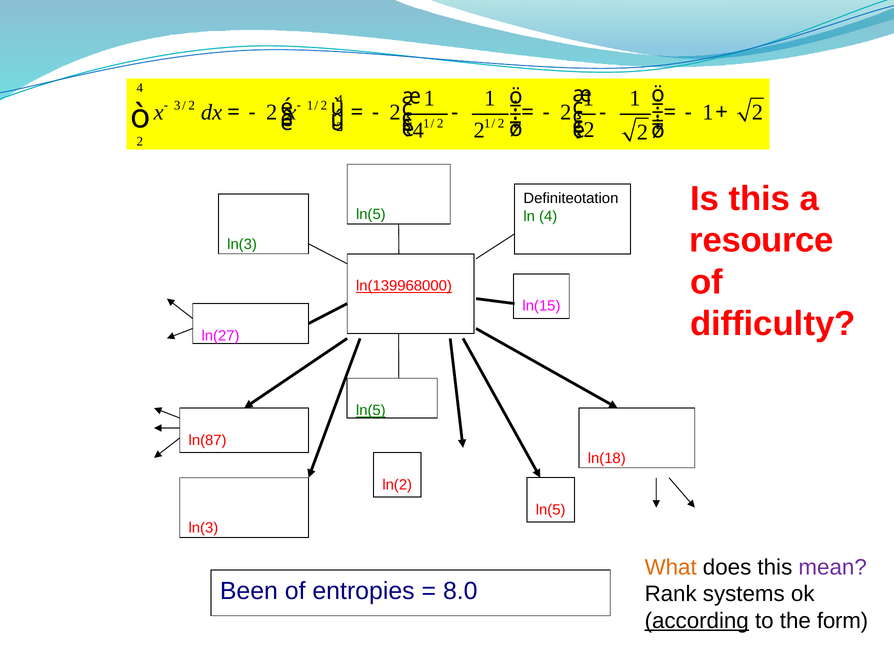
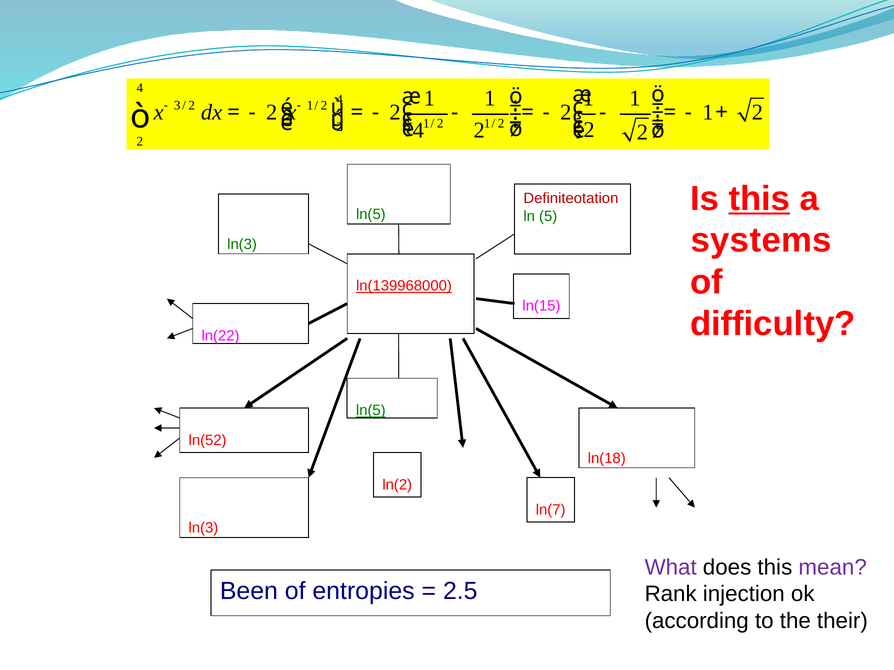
this at (759, 199) underline: none -> present
Definiteotation colour: black -> red
ln 4: 4 -> 5
resource: resource -> systems
ln(27: ln(27 -> ln(22
ln(87: ln(87 -> ln(52
ln(5 at (551, 510): ln(5 -> ln(7
What colour: orange -> purple
8.0: 8.0 -> 2.5
systems: systems -> injection
according underline: present -> none
form: form -> their
